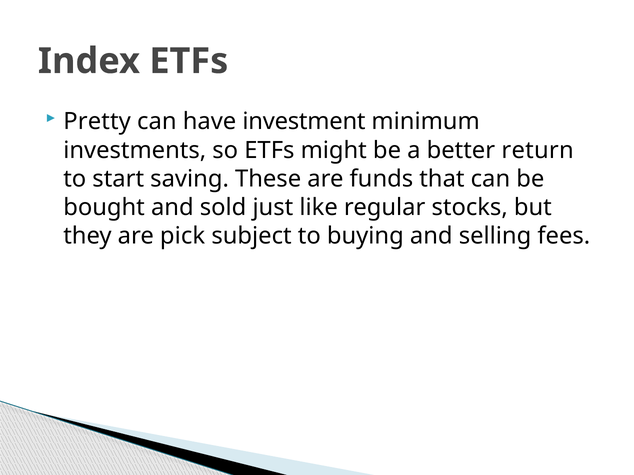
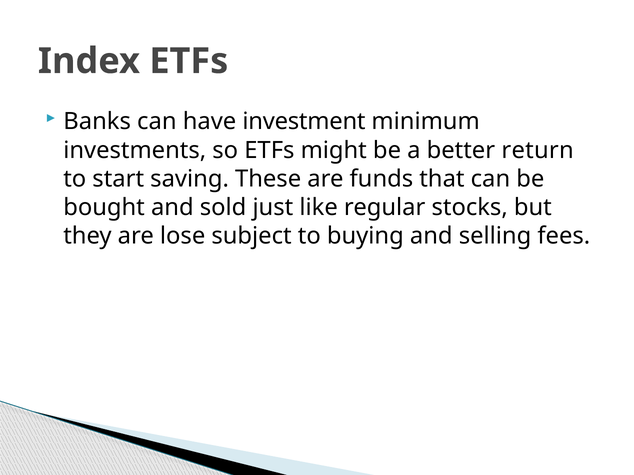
Pretty: Pretty -> Banks
pick: pick -> lose
